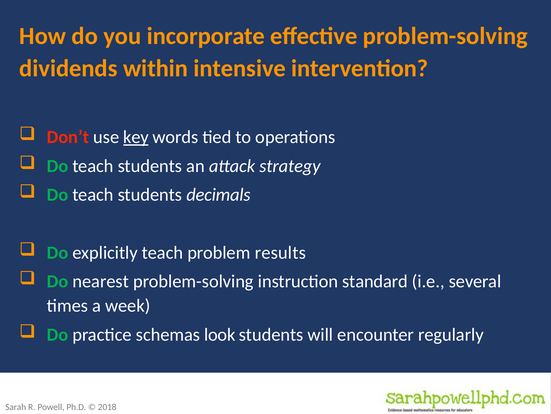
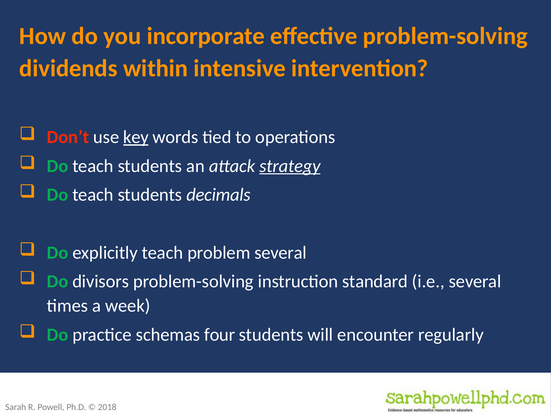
strategy underline: none -> present
problem results: results -> several
nearest: nearest -> divisors
look: look -> four
